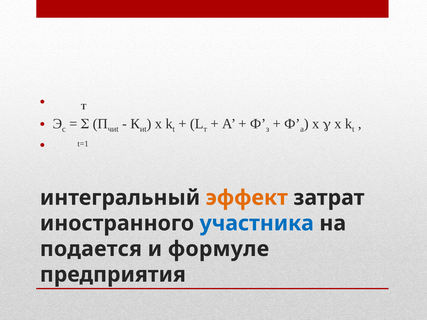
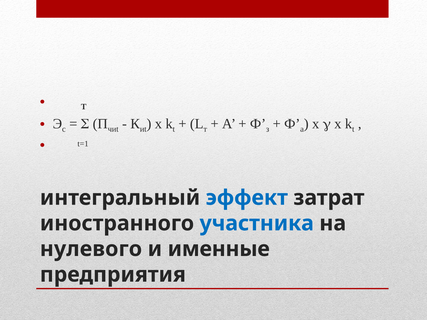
эффект colour: orange -> blue
подается: подается -> нулевого
формуле: формуле -> именные
